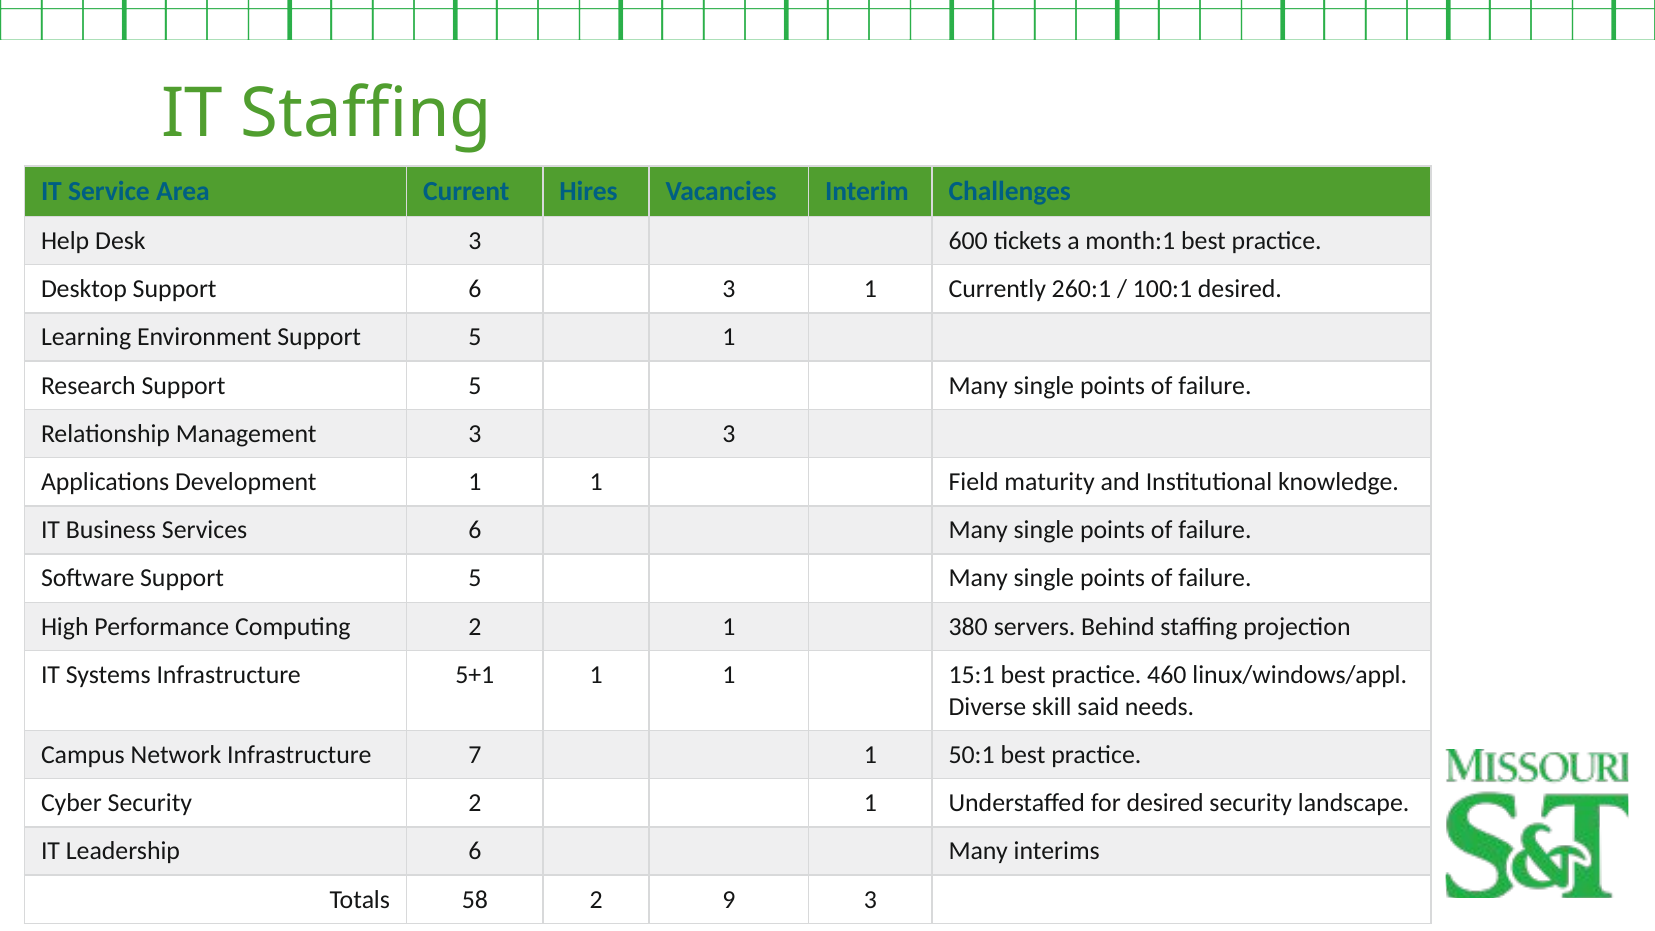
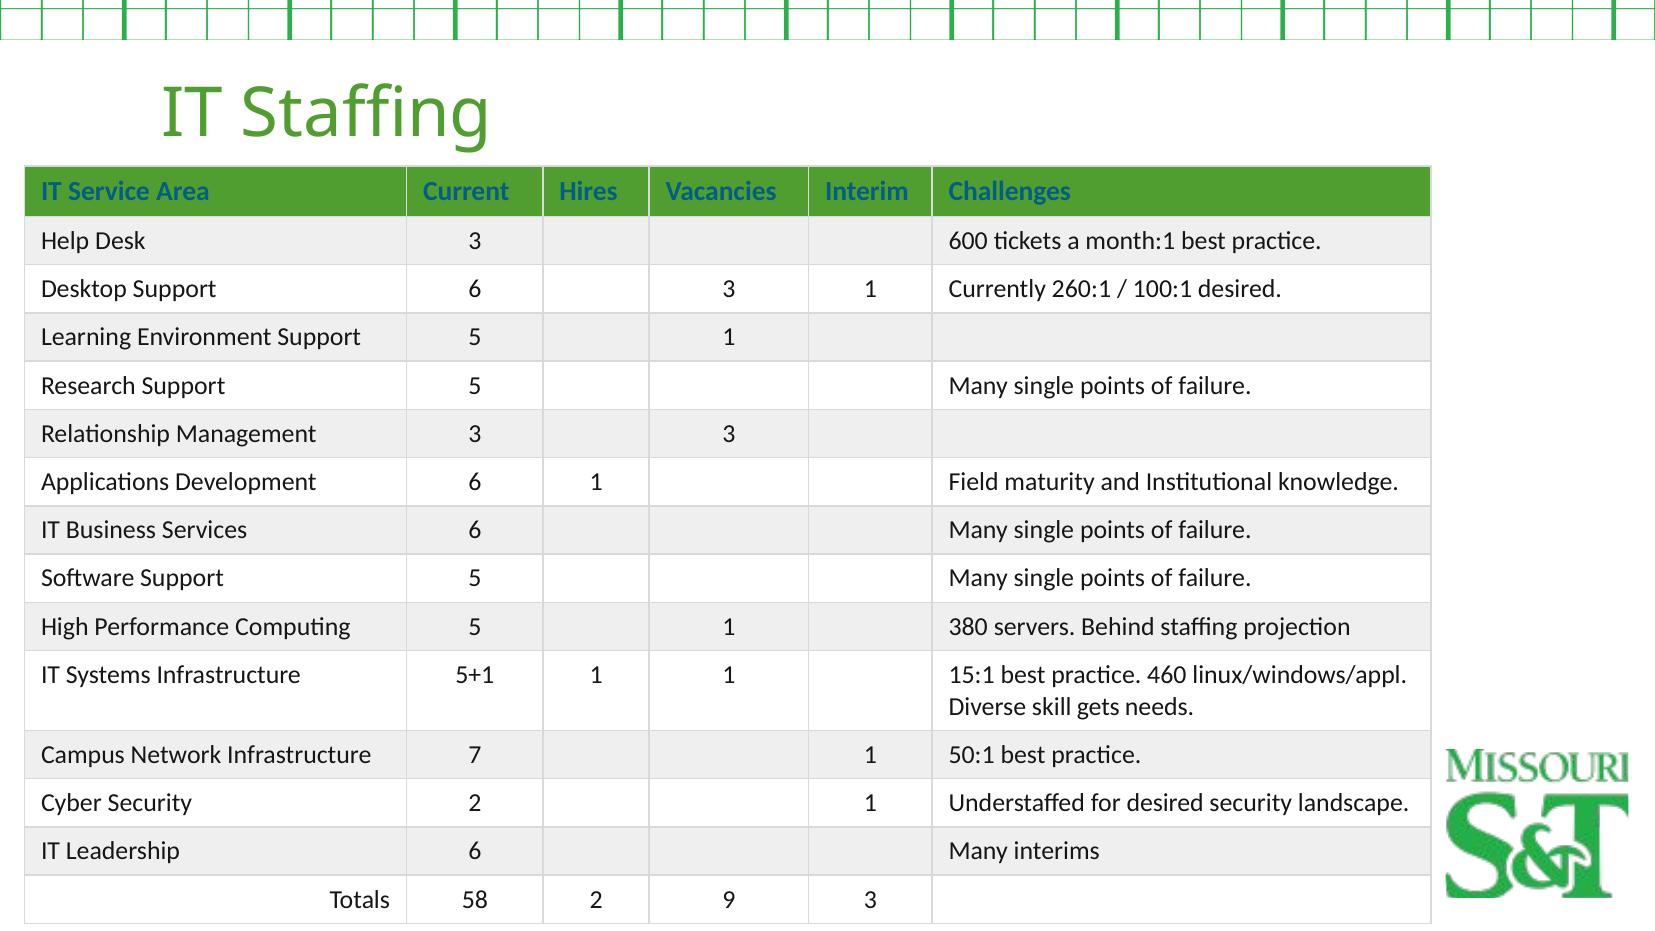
Development 1: 1 -> 6
Computing 2: 2 -> 5
said: said -> gets
